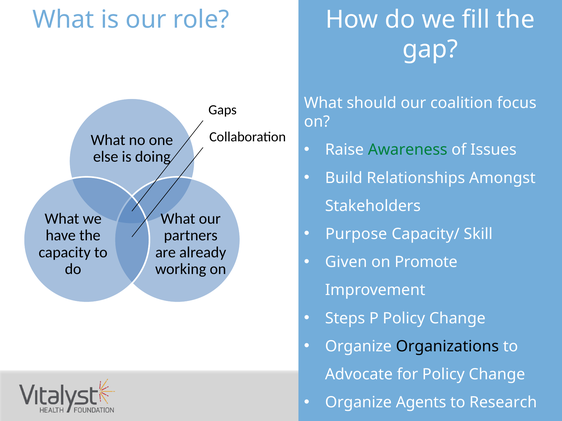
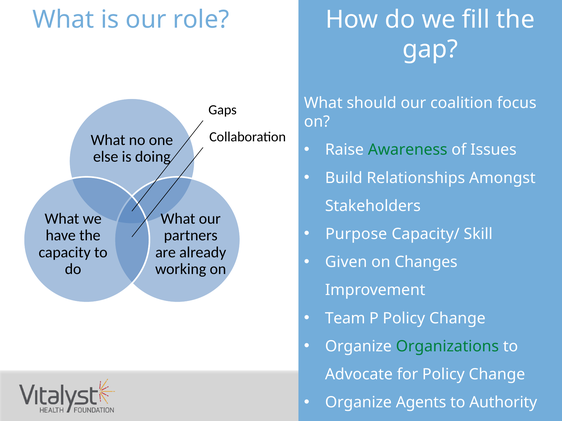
Promote: Promote -> Changes
Steps: Steps -> Team
Organizations colour: black -> green
Research: Research -> Authority
